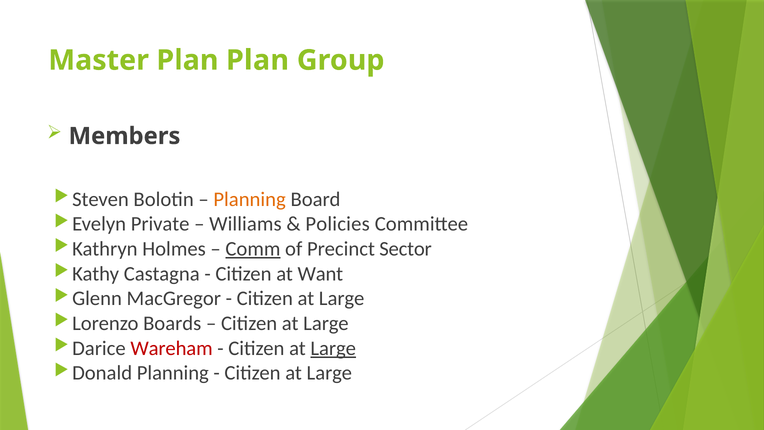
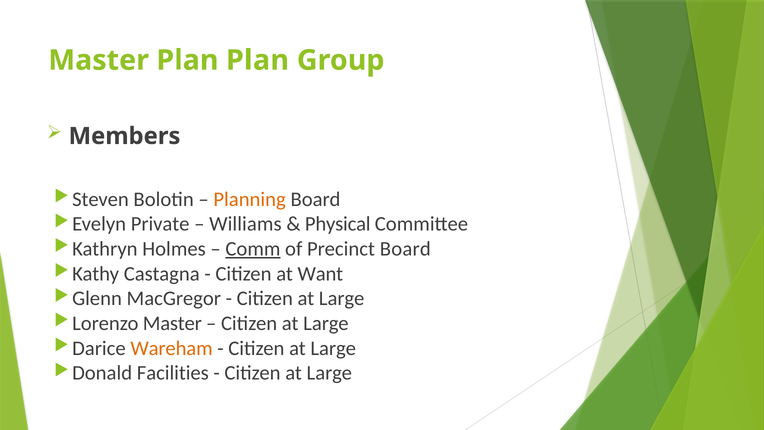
Policies: Policies -> Physical
Precinct Sector: Sector -> Board
Boards at (172, 323): Boards -> Master
Wareham colour: red -> orange
Large at (333, 348) underline: present -> none
Planning at (173, 373): Planning -> Facilities
